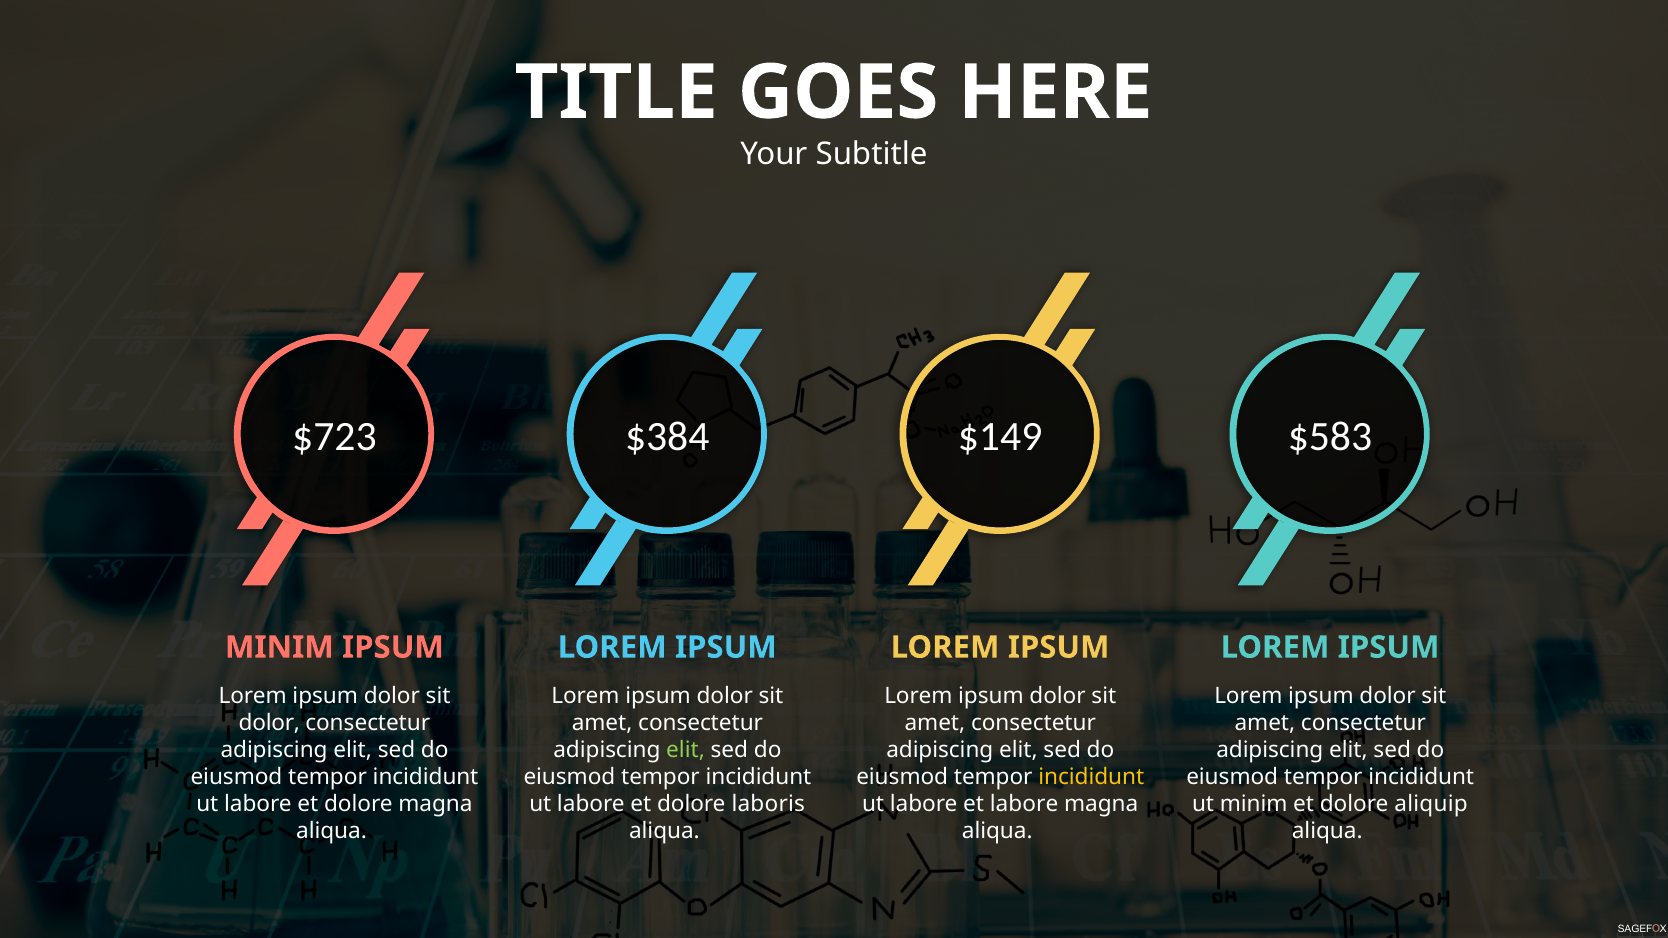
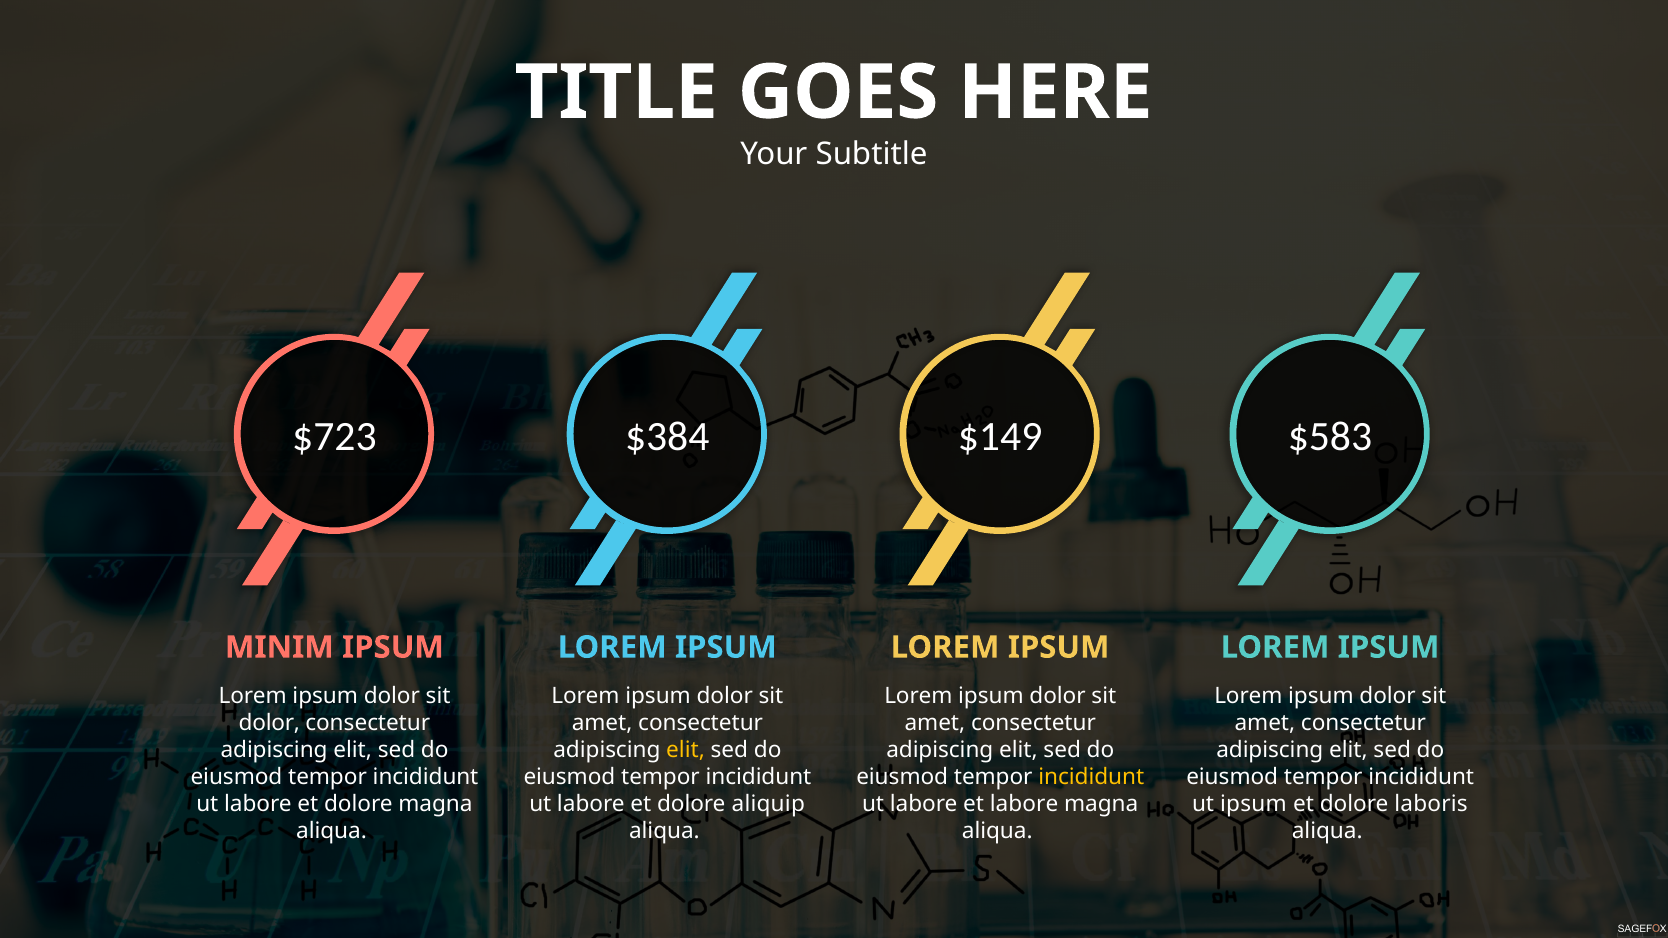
elit at (686, 750) colour: light green -> yellow
laboris: laboris -> aliquip
ut minim: minim -> ipsum
aliquip: aliquip -> laboris
